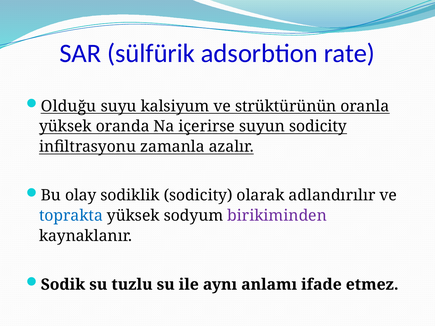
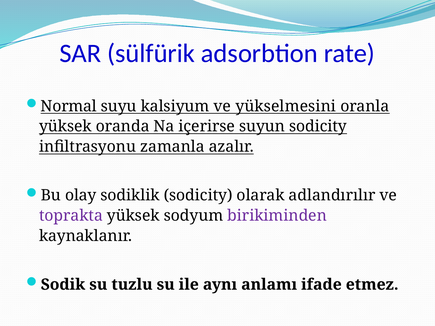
Olduğu: Olduğu -> Normal
strüktürünün: strüktürünün -> yükselmesini
toprakta colour: blue -> purple
